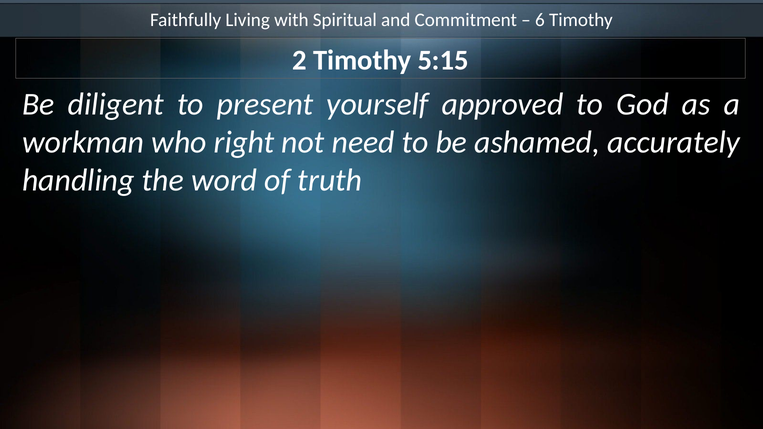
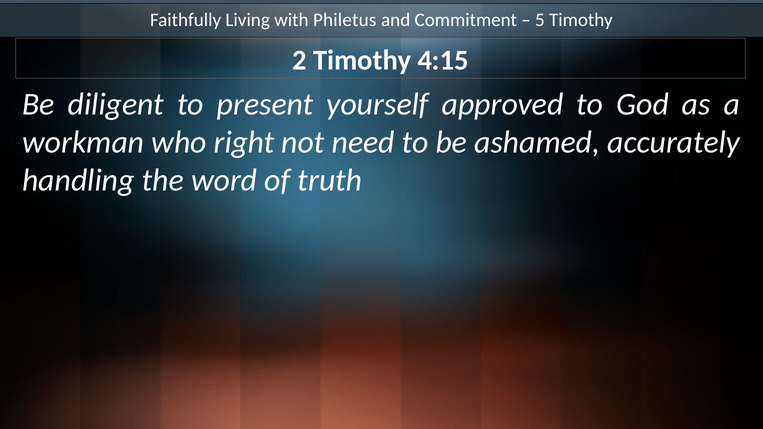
Spiritual: Spiritual -> Philetus
6: 6 -> 5
5:15: 5:15 -> 4:15
